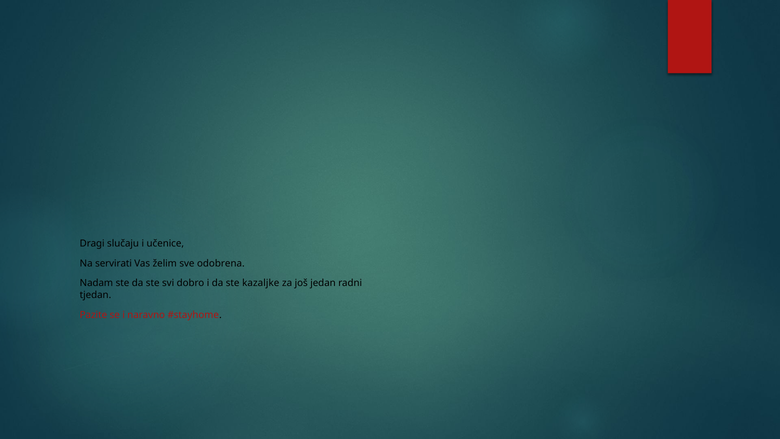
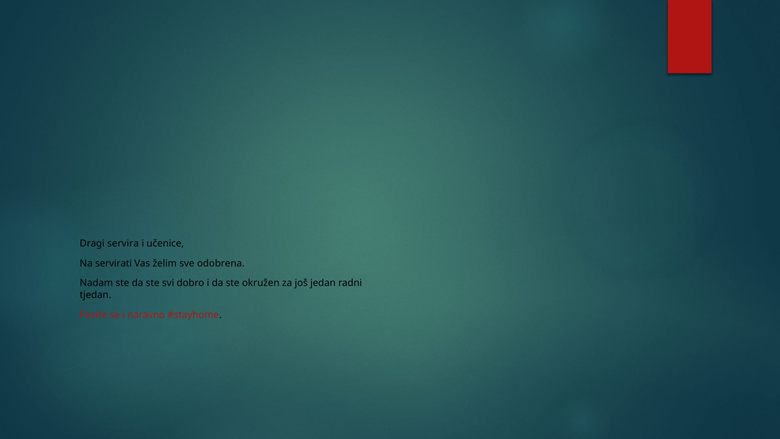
slučaju: slučaju -> servira
kazaljke: kazaljke -> okružen
